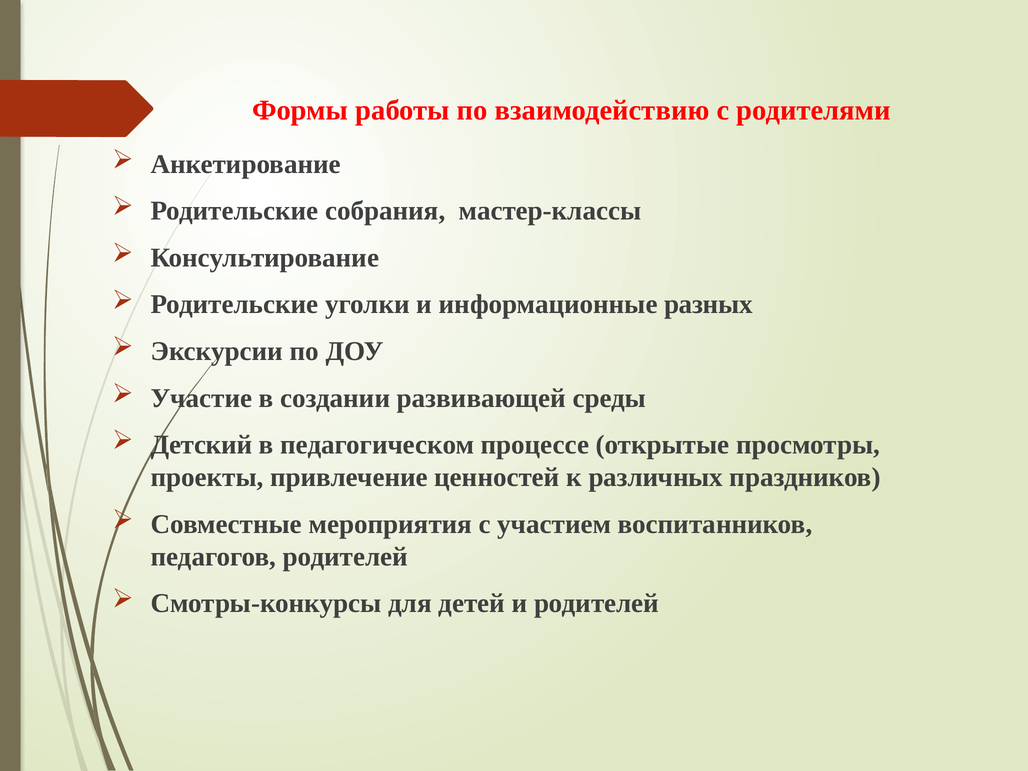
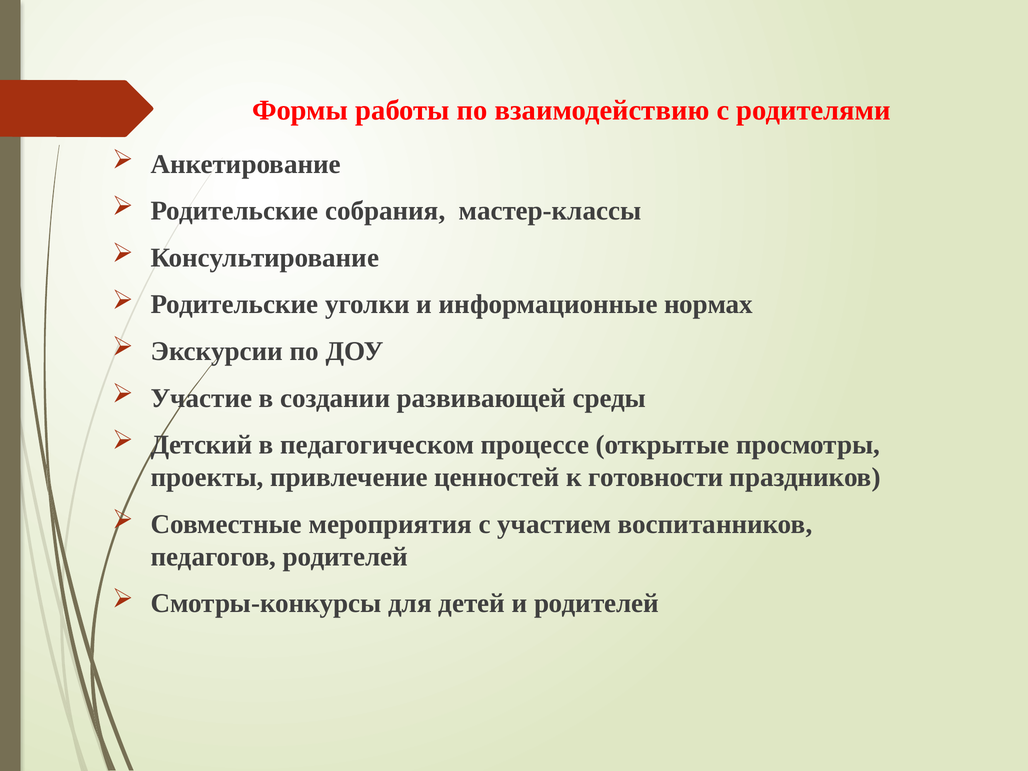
разных: разных -> нормах
различных: различных -> готовности
